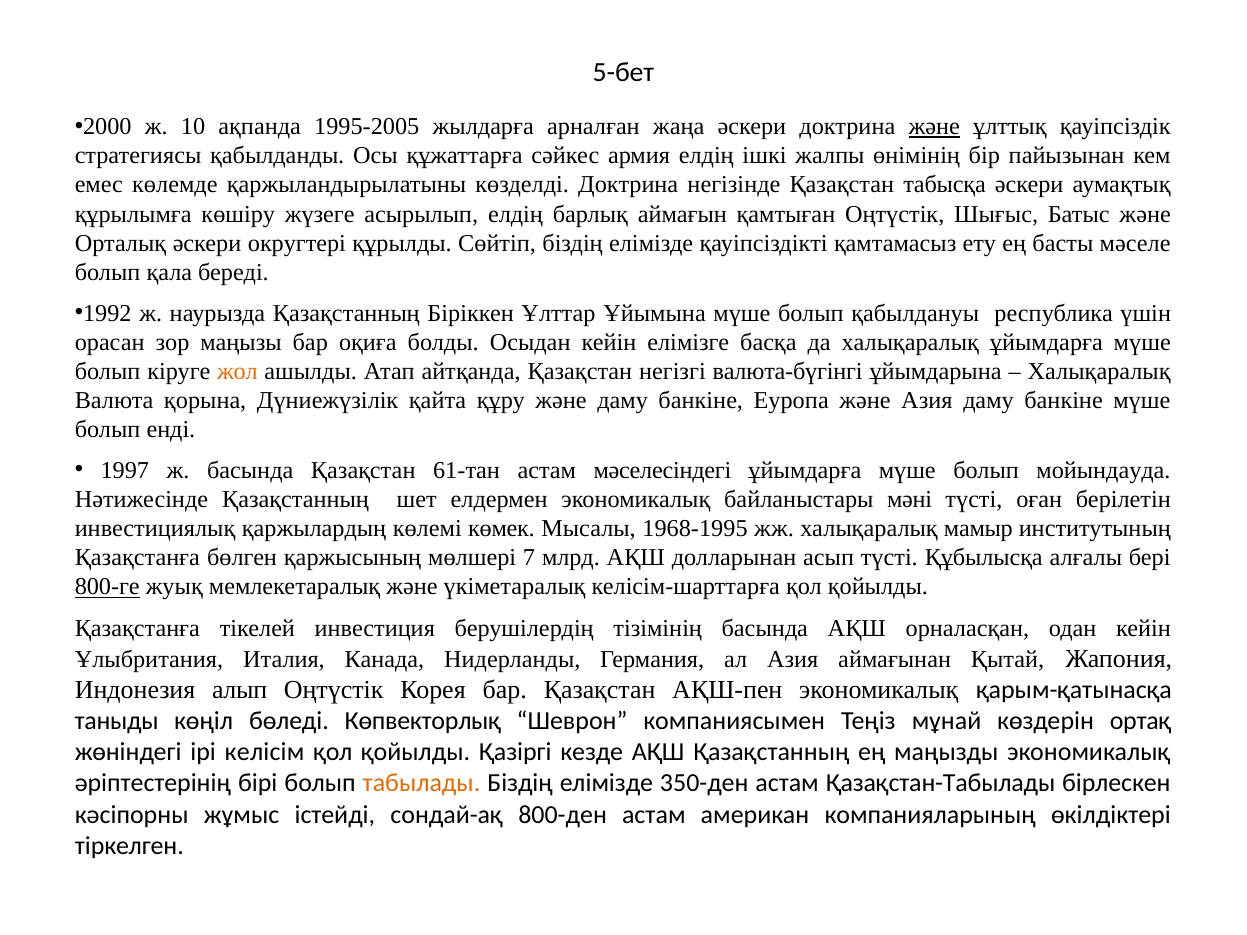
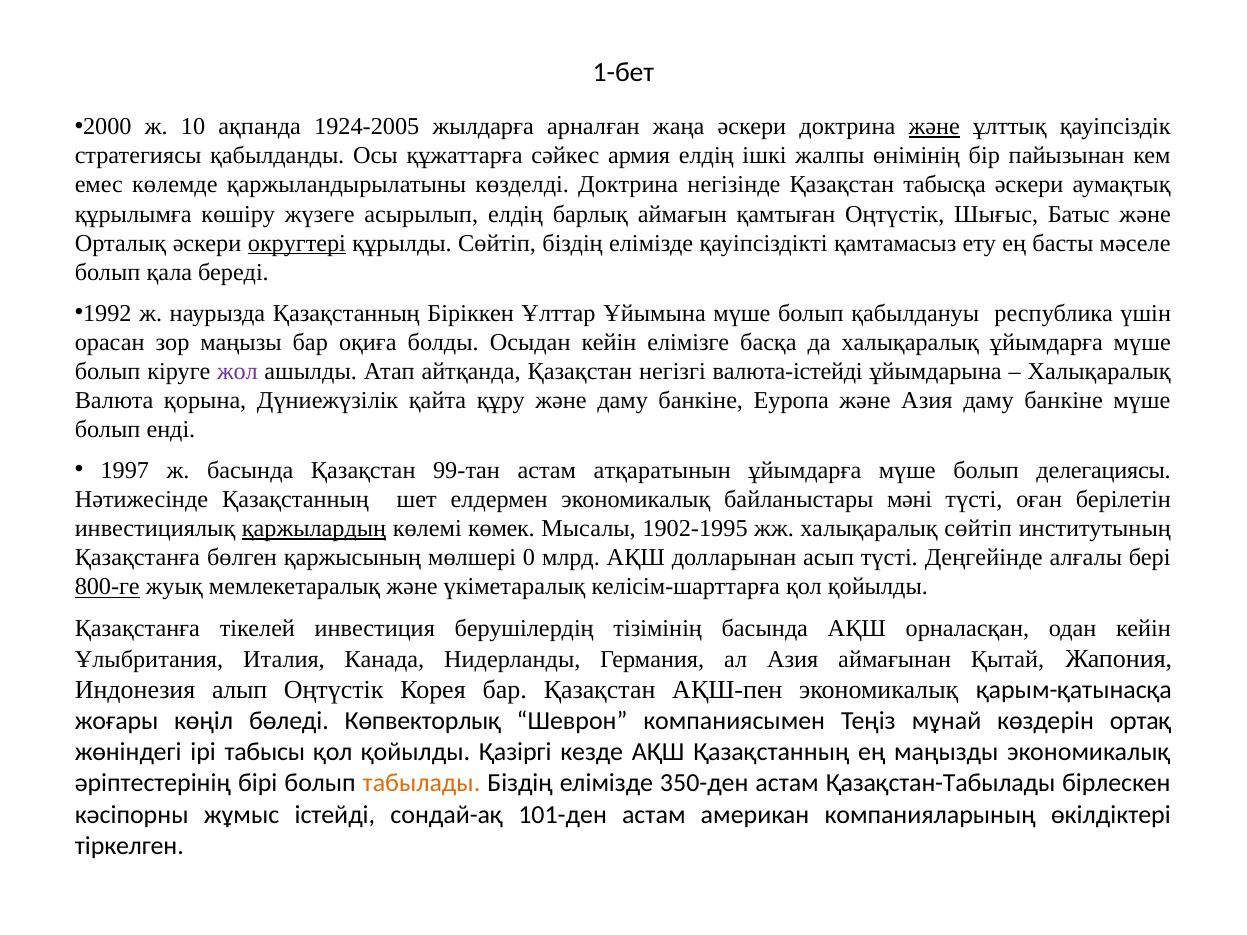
5-бет: 5-бет -> 1-бет
1995-2005: 1995-2005 -> 1924-2005
округтері underline: none -> present
жол colour: orange -> purple
валюта-бүгінгі: валюта-бүгінгі -> валюта-істейді
61-тан: 61-тан -> 99-тан
мәселесіндегі: мәселесіндегі -> атқаратынын
мойындауда: мойындауда -> делегациясы
қаржылардың underline: none -> present
1968-1995: 1968-1995 -> 1902-1995
халықаралық мамыр: мамыр -> сөйтіп
7: 7 -> 0
Құбылысқа: Құбылысқа -> Деңгейінде
таныды: таныды -> жоғары
келісім: келісім -> табысы
800-ден: 800-ден -> 101-ден
